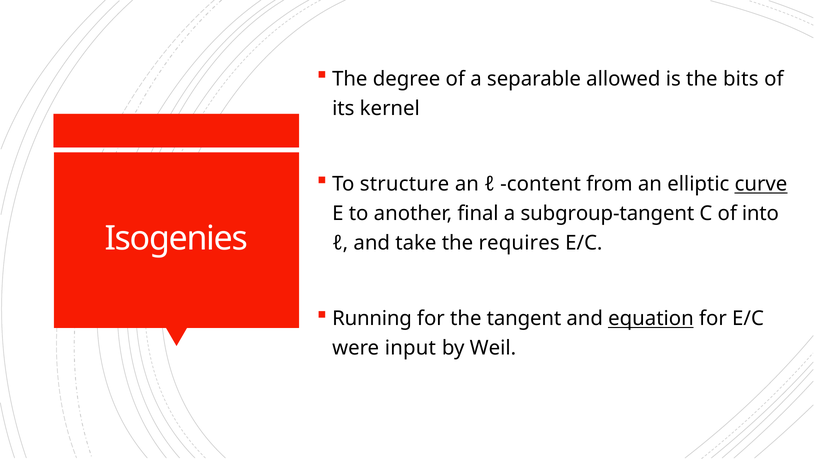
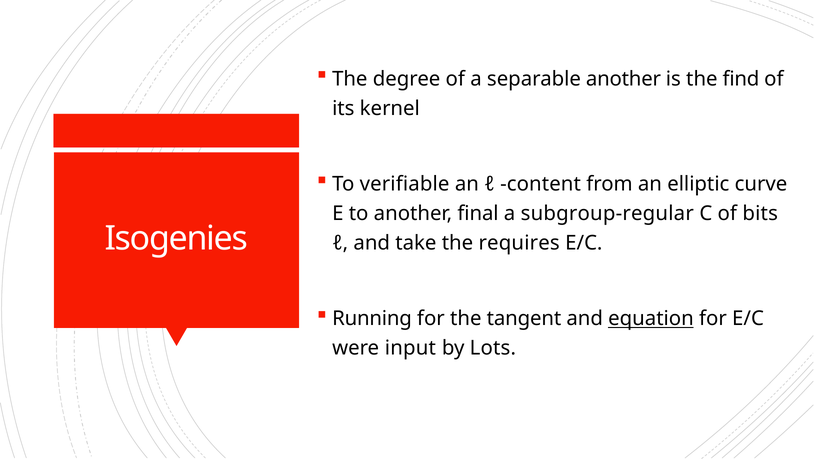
separable allowed: allowed -> another
bits: bits -> find
structure: structure -> verifiable
curve underline: present -> none
subgroup-tangent: subgroup-tangent -> subgroup-regular
into: into -> bits
Weil: Weil -> Lots
